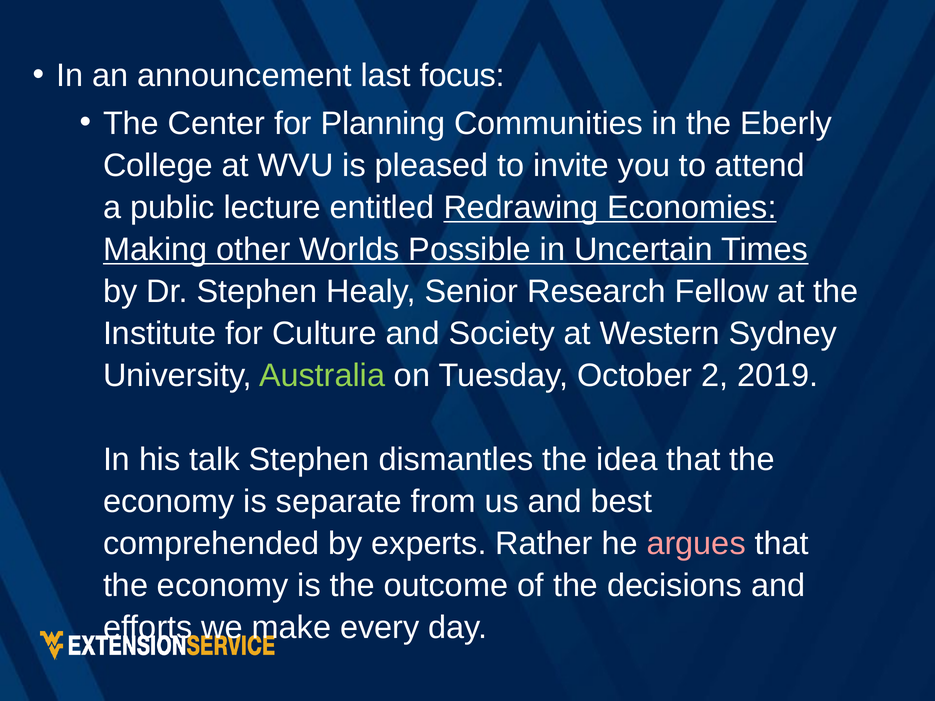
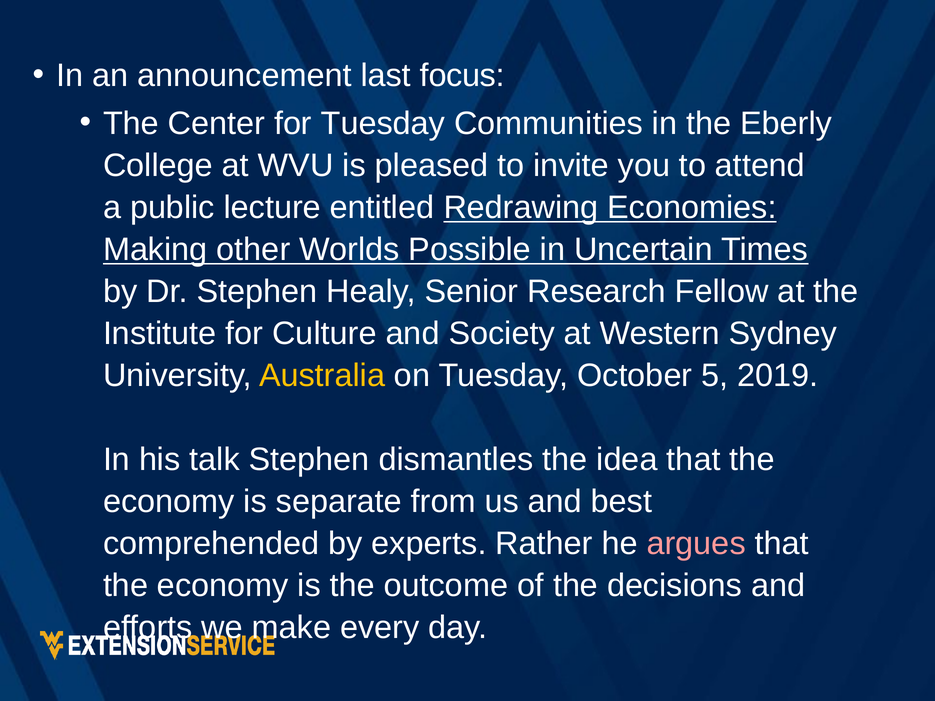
for Planning: Planning -> Tuesday
Australia colour: light green -> yellow
2: 2 -> 5
